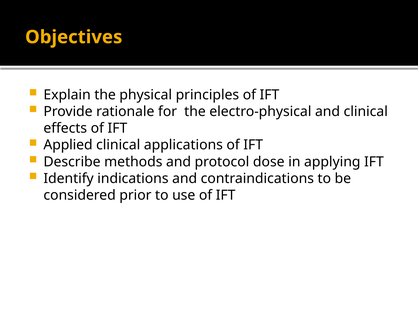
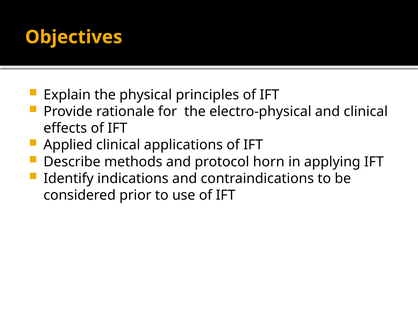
dose: dose -> horn
